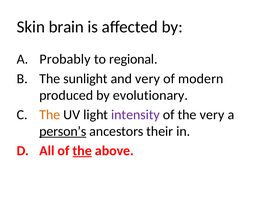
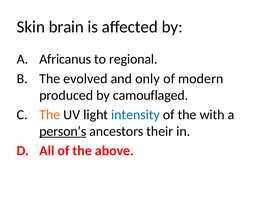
Probably: Probably -> Africanus
sunlight: sunlight -> evolved
and very: very -> only
evolutionary: evolutionary -> camouflaged
intensity colour: purple -> blue
the very: very -> with
the at (82, 151) underline: present -> none
